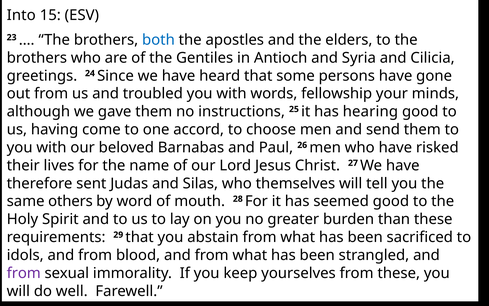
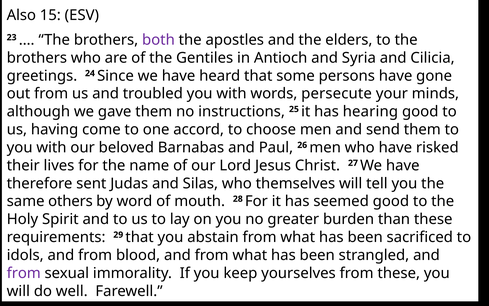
Into: Into -> Also
both colour: blue -> purple
fellowship: fellowship -> persecute
